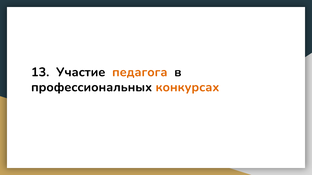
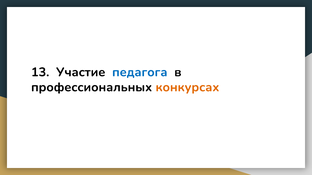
педагога colour: orange -> blue
